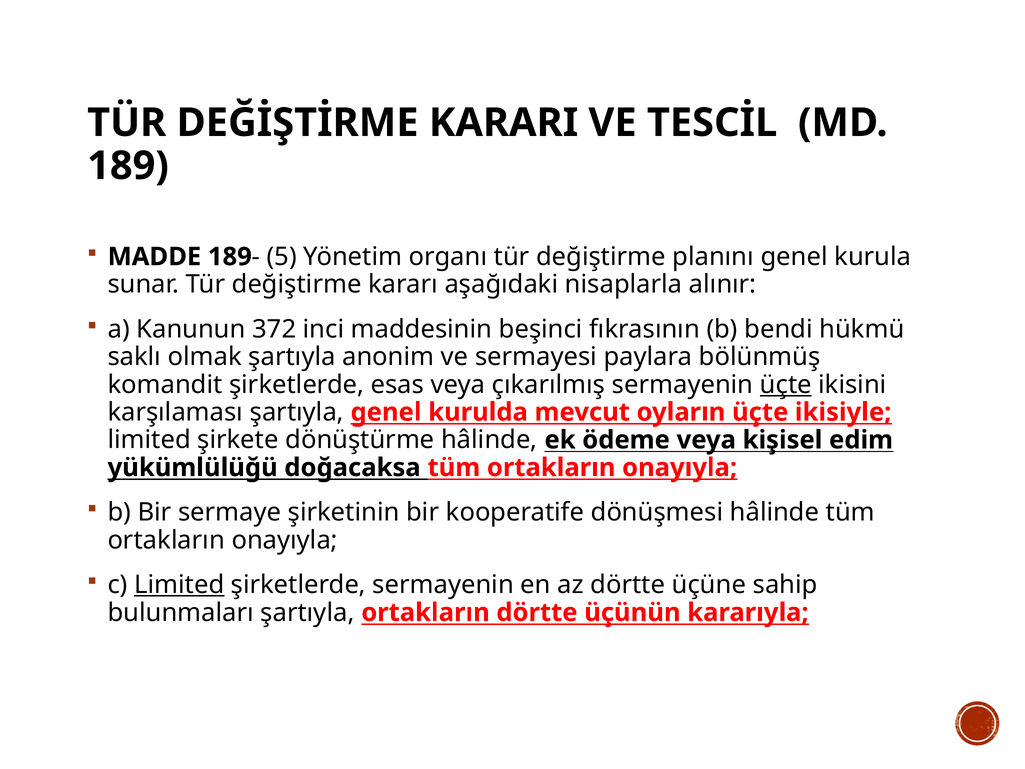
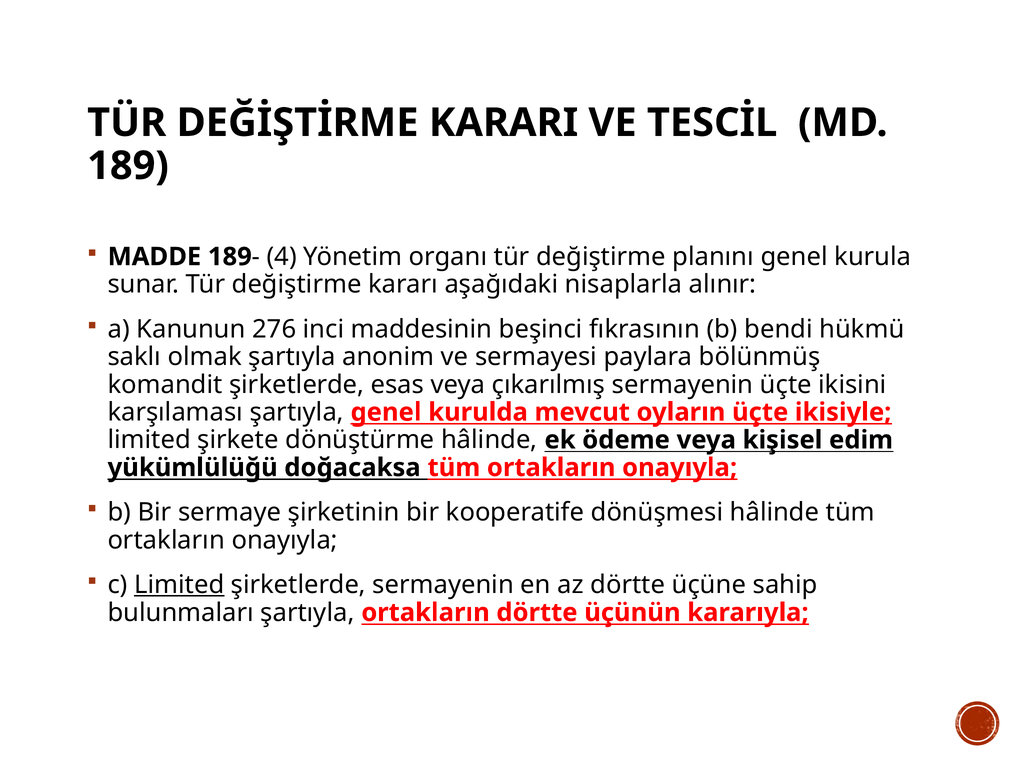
5: 5 -> 4
372: 372 -> 276
üçte at (786, 384) underline: present -> none
